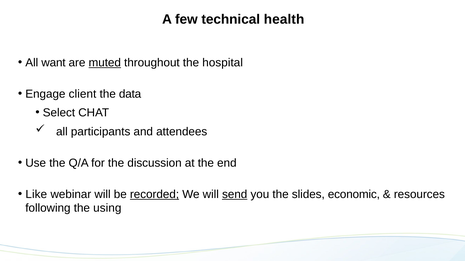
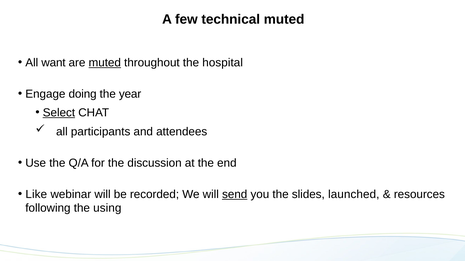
technical health: health -> muted
client: client -> doing
data: data -> year
Select underline: none -> present
recorded underline: present -> none
economic: economic -> launched
